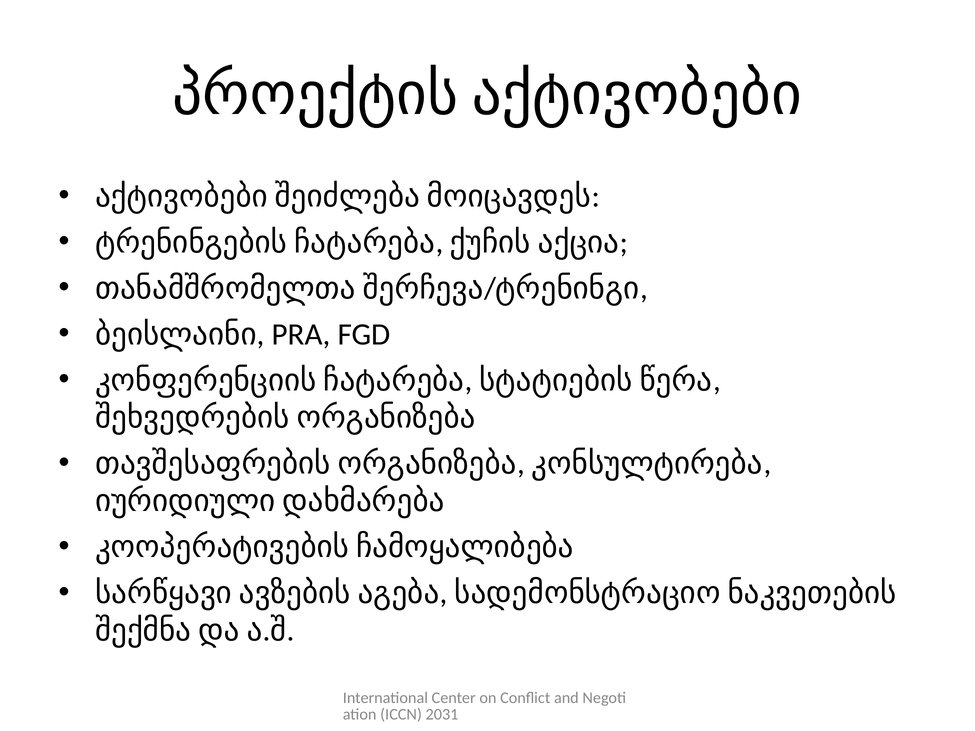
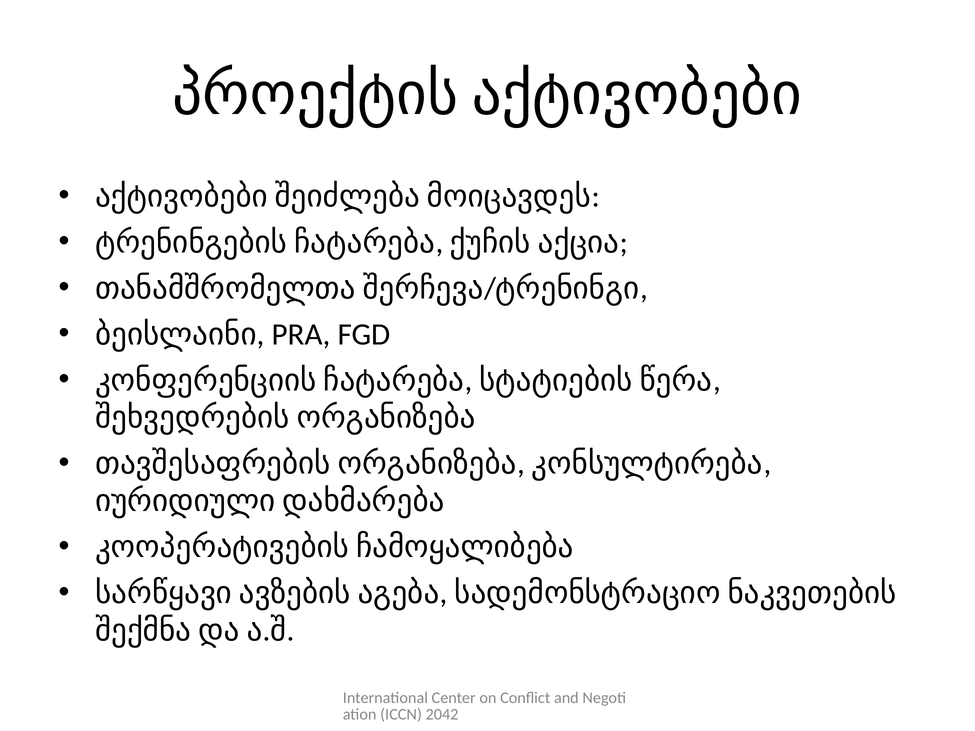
2031: 2031 -> 2042
